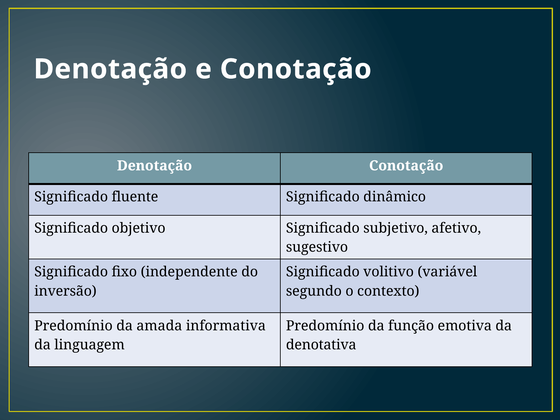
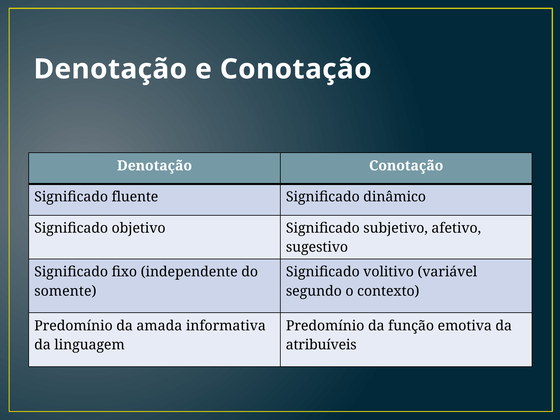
inversão: inversão -> somente
denotativa: denotativa -> atribuíveis
